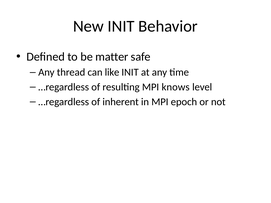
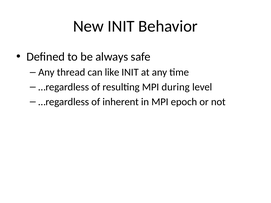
matter: matter -> always
knows: knows -> during
